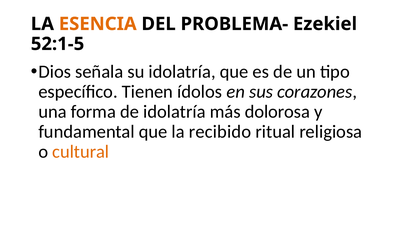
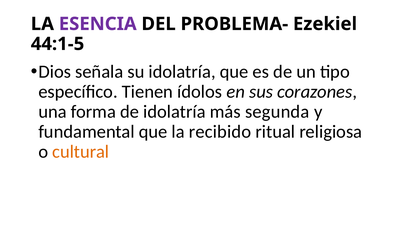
ESENCIA colour: orange -> purple
52:1-5: 52:1-5 -> 44:1-5
dolorosa: dolorosa -> segunda
